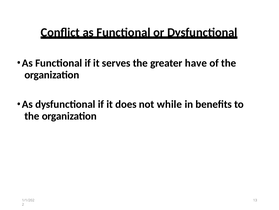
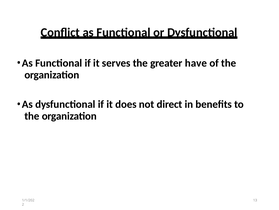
while: while -> direct
